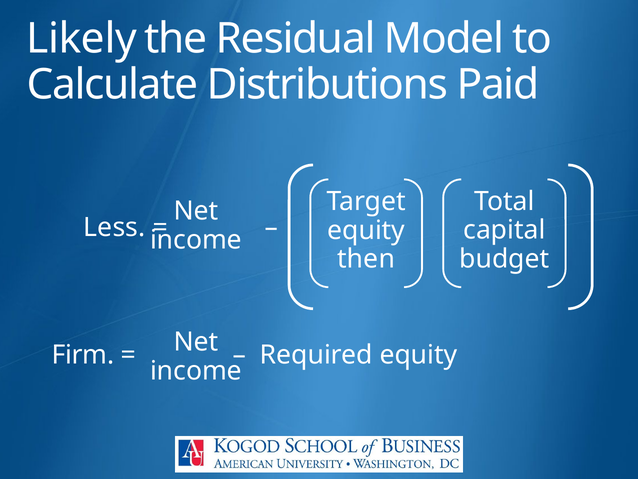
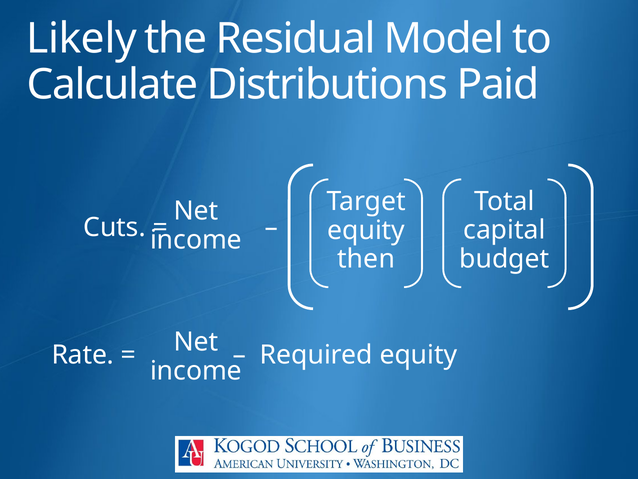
Less: Less -> Cuts
Firm: Firm -> Rate
